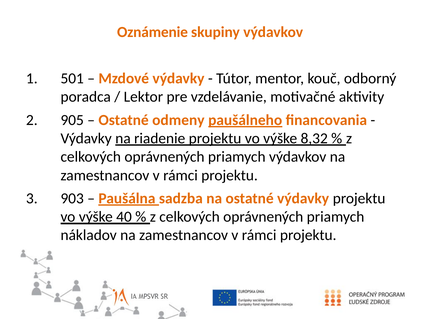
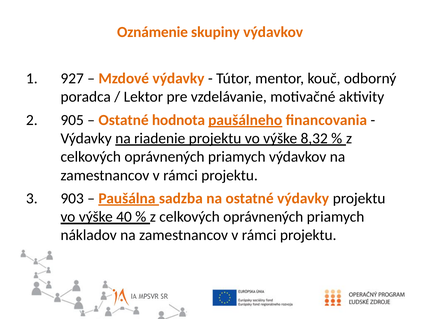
501: 501 -> 927
odmeny: odmeny -> hodnota
